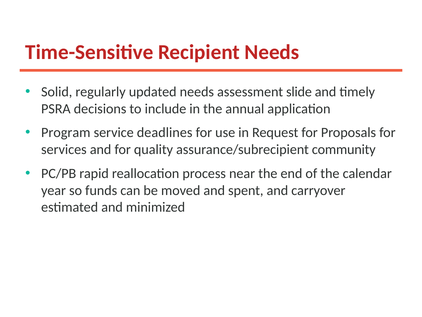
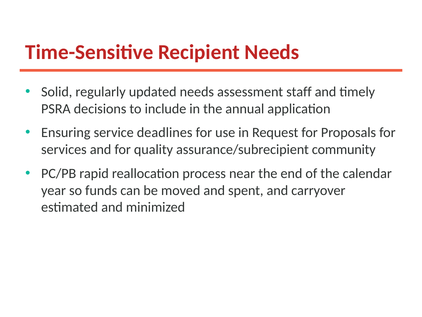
slide: slide -> staff
Program: Program -> Ensuring
